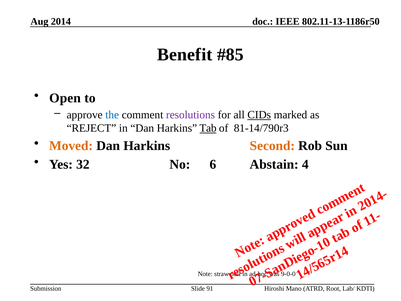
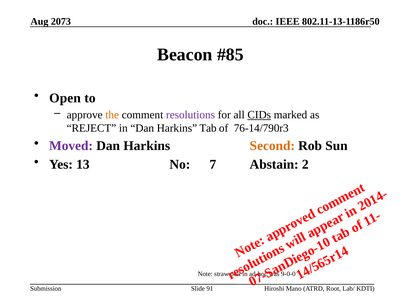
2014: 2014 -> 2073
Benefit: Benefit -> Beacon
the colour: blue -> orange
Tab underline: present -> none
81-14/790r3: 81-14/790r3 -> 76-14/790r3
Moved colour: orange -> purple
32: 32 -> 13
No 6: 6 -> 7
Abstain 4: 4 -> 2
